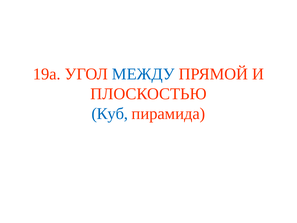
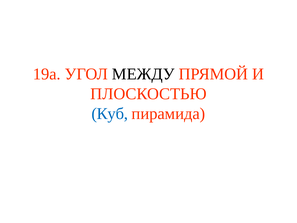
МЕЖДУ colour: blue -> black
